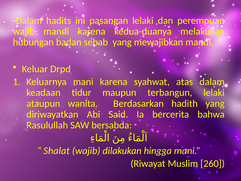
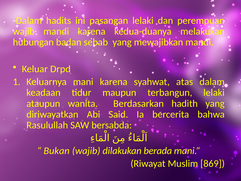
Shalat: Shalat -> Bukan
hingga: hingga -> berada
260: 260 -> 869
